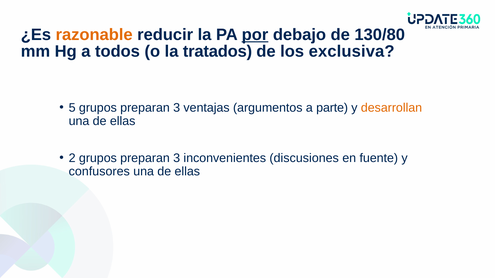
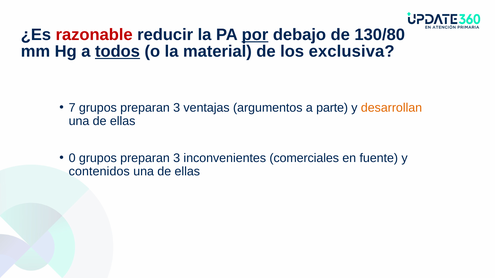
razonable colour: orange -> red
todos underline: none -> present
tratados: tratados -> material
5: 5 -> 7
2: 2 -> 0
discusiones: discusiones -> comerciales
confusores: confusores -> contenidos
